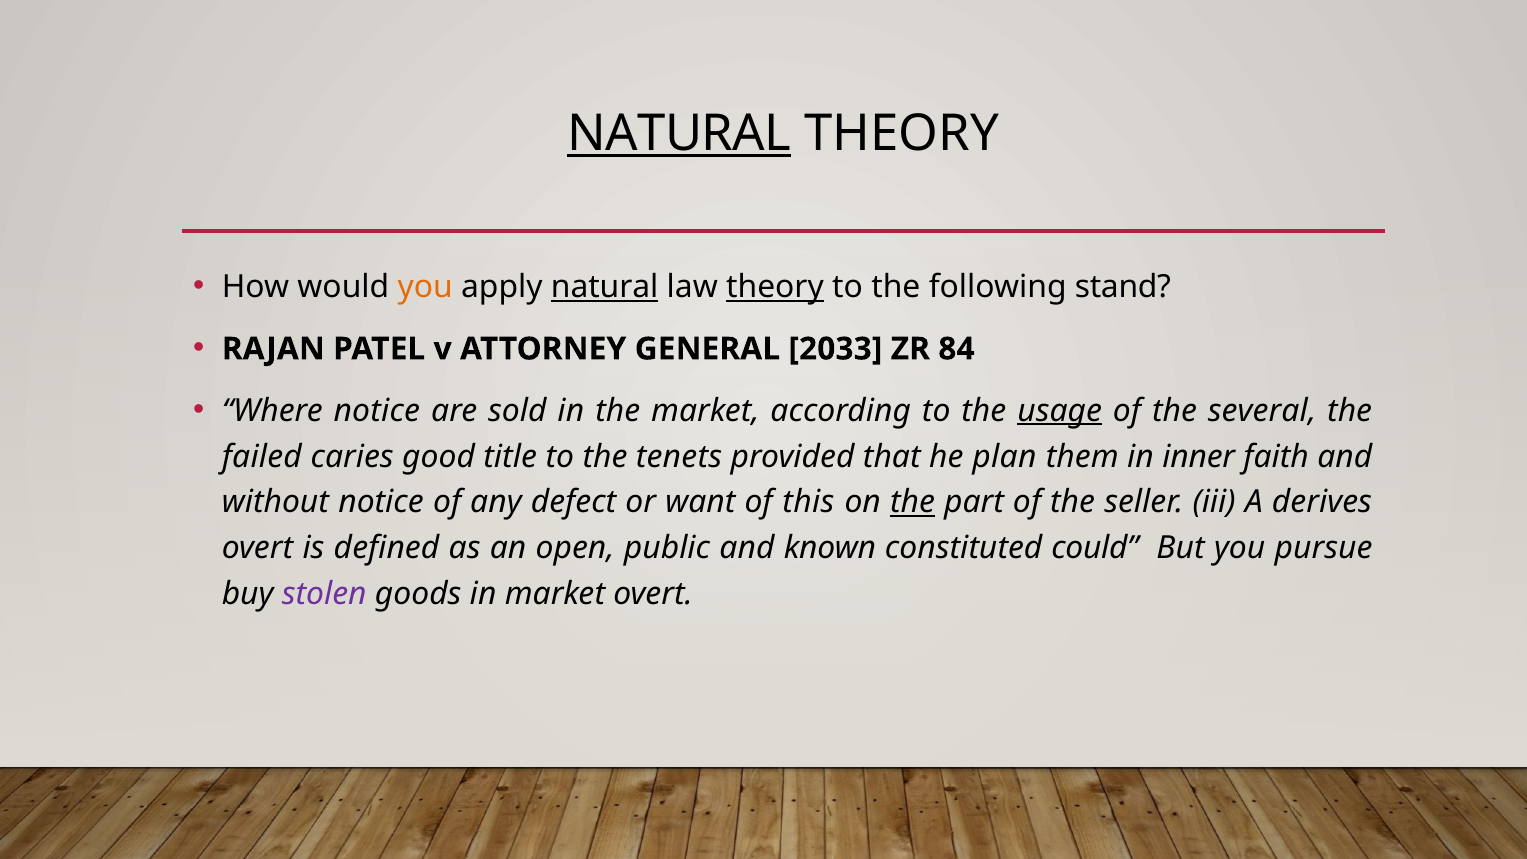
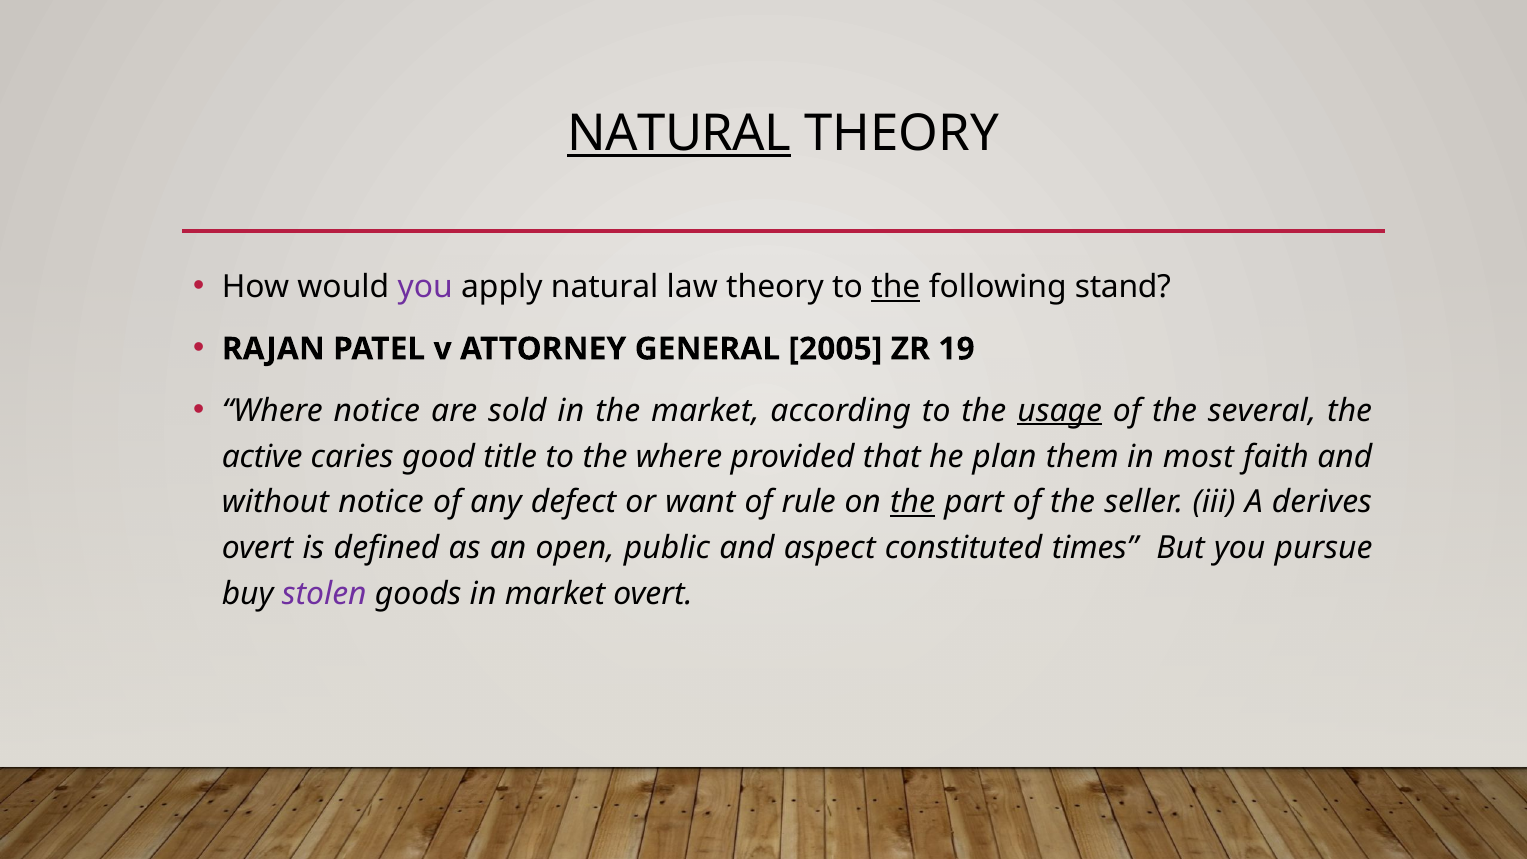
you at (425, 287) colour: orange -> purple
natural at (605, 287) underline: present -> none
theory at (775, 287) underline: present -> none
the at (896, 287) underline: none -> present
2033: 2033 -> 2005
84: 84 -> 19
failed: failed -> active
the tenets: tenets -> where
inner: inner -> most
this: this -> rule
known: known -> aspect
could: could -> times
